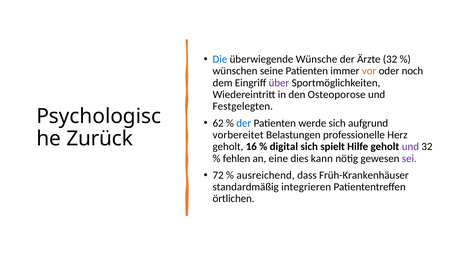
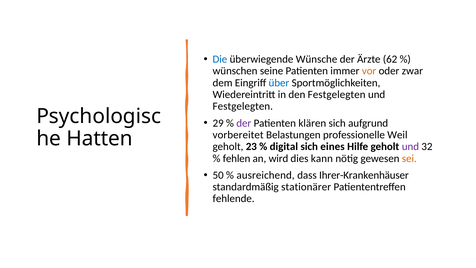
Ärzte 32: 32 -> 62
noch: noch -> zwar
über colour: purple -> blue
den Osteoporose: Osteoporose -> Festgelegten
62: 62 -> 29
der at (244, 123) colour: blue -> purple
werde: werde -> klären
Herz: Herz -> Weil
Zurück: Zurück -> Hatten
16: 16 -> 23
spielt: spielt -> eines
eine: eine -> wird
sei colour: purple -> orange
72: 72 -> 50
Früh-Krankenhäuser: Früh-Krankenhäuser -> Ihrer-Krankenhäuser
integrieren: integrieren -> stationärer
örtlichen: örtlichen -> fehlende
